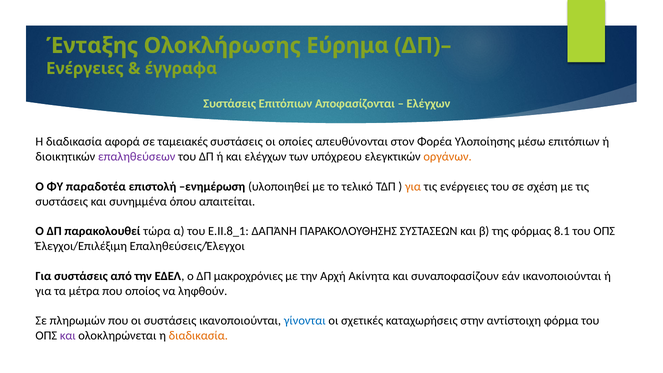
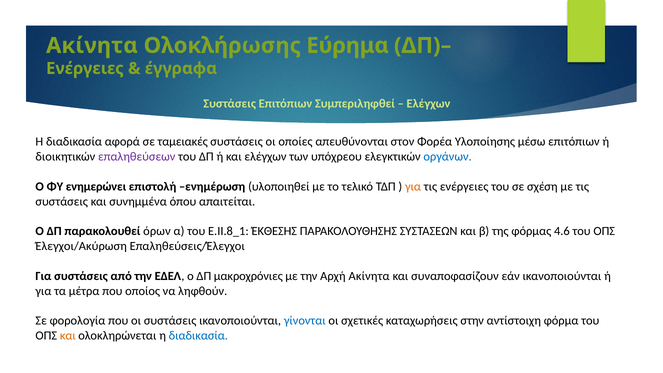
Ένταξης at (92, 46): Ένταξης -> Ακίνητα
Αποφασίζονται: Αποφασίζονται -> Συμπεριληφθεί
οργάνων colour: orange -> blue
παραδοτέα: παραδοτέα -> ενημερώνει
τώρα: τώρα -> όρων
ΔΑΠΆΝΗ: ΔΑΠΆΝΗ -> ΈΚΘΕΣΗΣ
8.1: 8.1 -> 4.6
Έλεγχοι/Επιλέξιμη: Έλεγχοι/Επιλέξιμη -> Έλεγχοι/Ακύρωση
πληρωμών: πληρωμών -> φορολογία
και at (68, 336) colour: purple -> orange
διαδικασία at (198, 336) colour: orange -> blue
